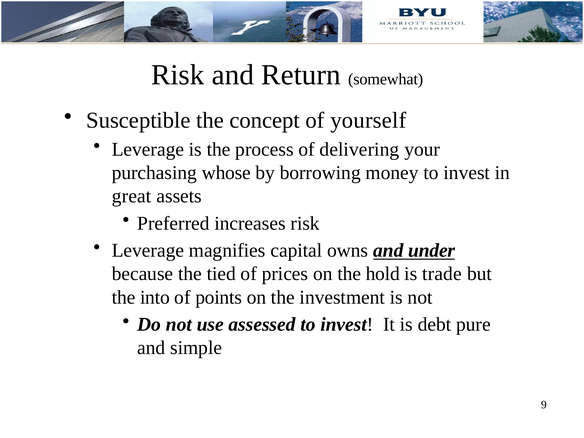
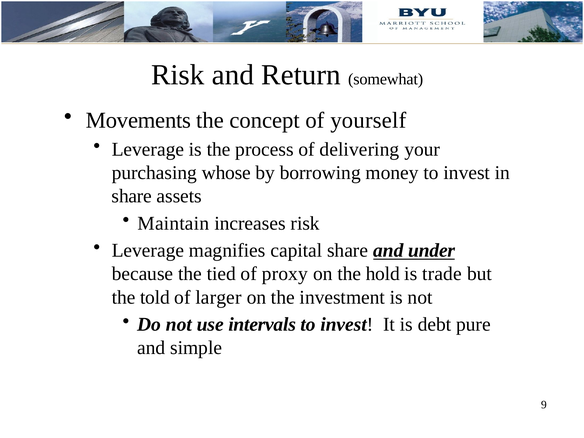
Susceptible: Susceptible -> Movements
great at (132, 196): great -> share
Preferred: Preferred -> Maintain
capital owns: owns -> share
prices: prices -> proxy
into: into -> told
points: points -> larger
assessed: assessed -> intervals
